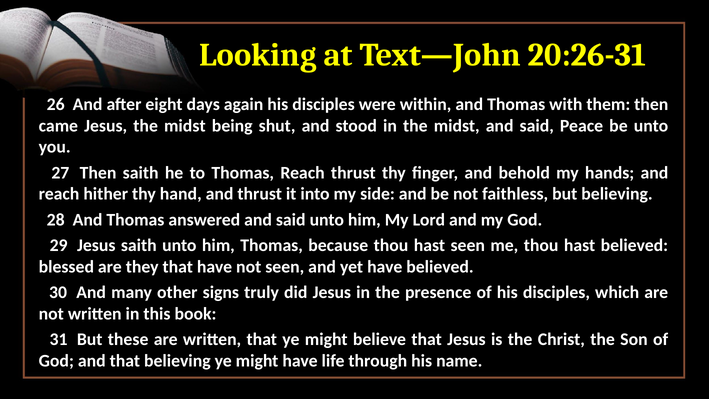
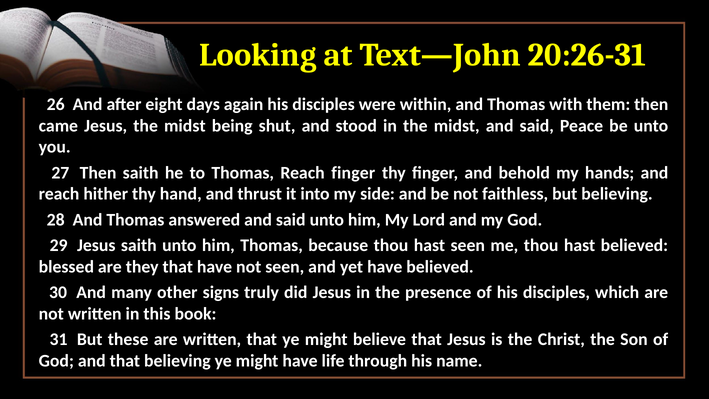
Reach thrust: thrust -> finger
